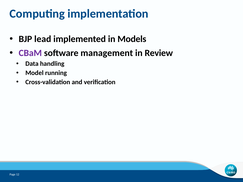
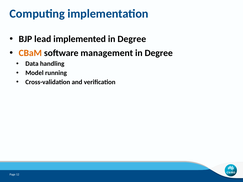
implemented in Models: Models -> Degree
CBaM colour: purple -> orange
Review at (159, 53): Review -> Degree
